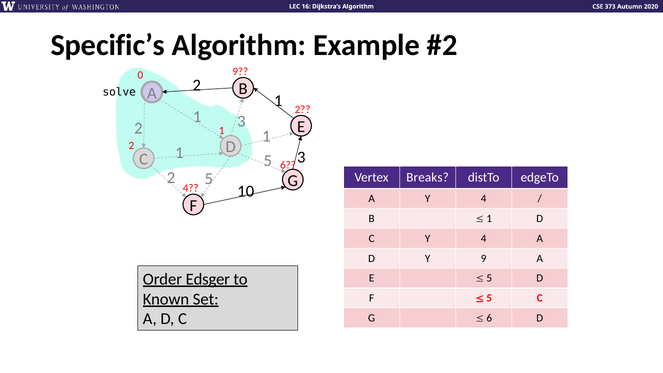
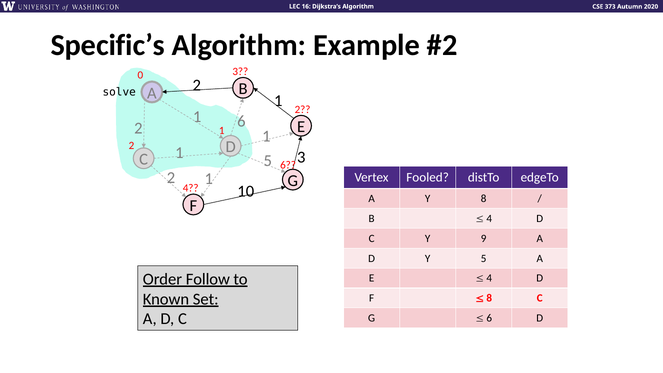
0 9: 9 -> 3
3 at (241, 121): 3 -> 6
5 at (209, 179): 5 -> 1
Breaks: Breaks -> Fooled
A Y 4: 4 -> 8
1 at (489, 219): 1 -> 4
C Y 4: 4 -> 9
Y 9: 9 -> 5
Edsger: Edsger -> Follow
5 at (489, 278): 5 -> 4
5 at (489, 298): 5 -> 8
